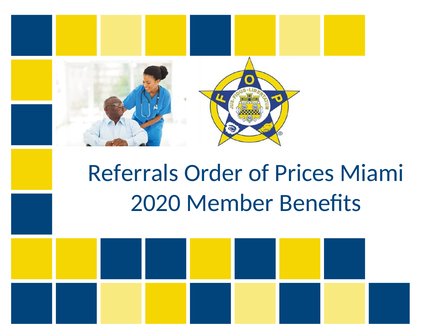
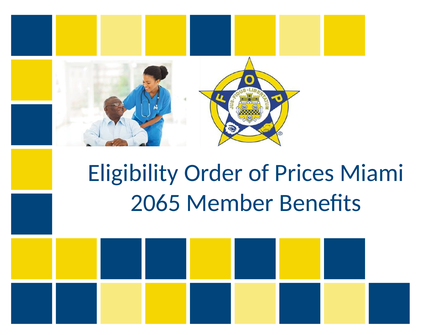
Referrals: Referrals -> Eligibility
2020: 2020 -> 2065
